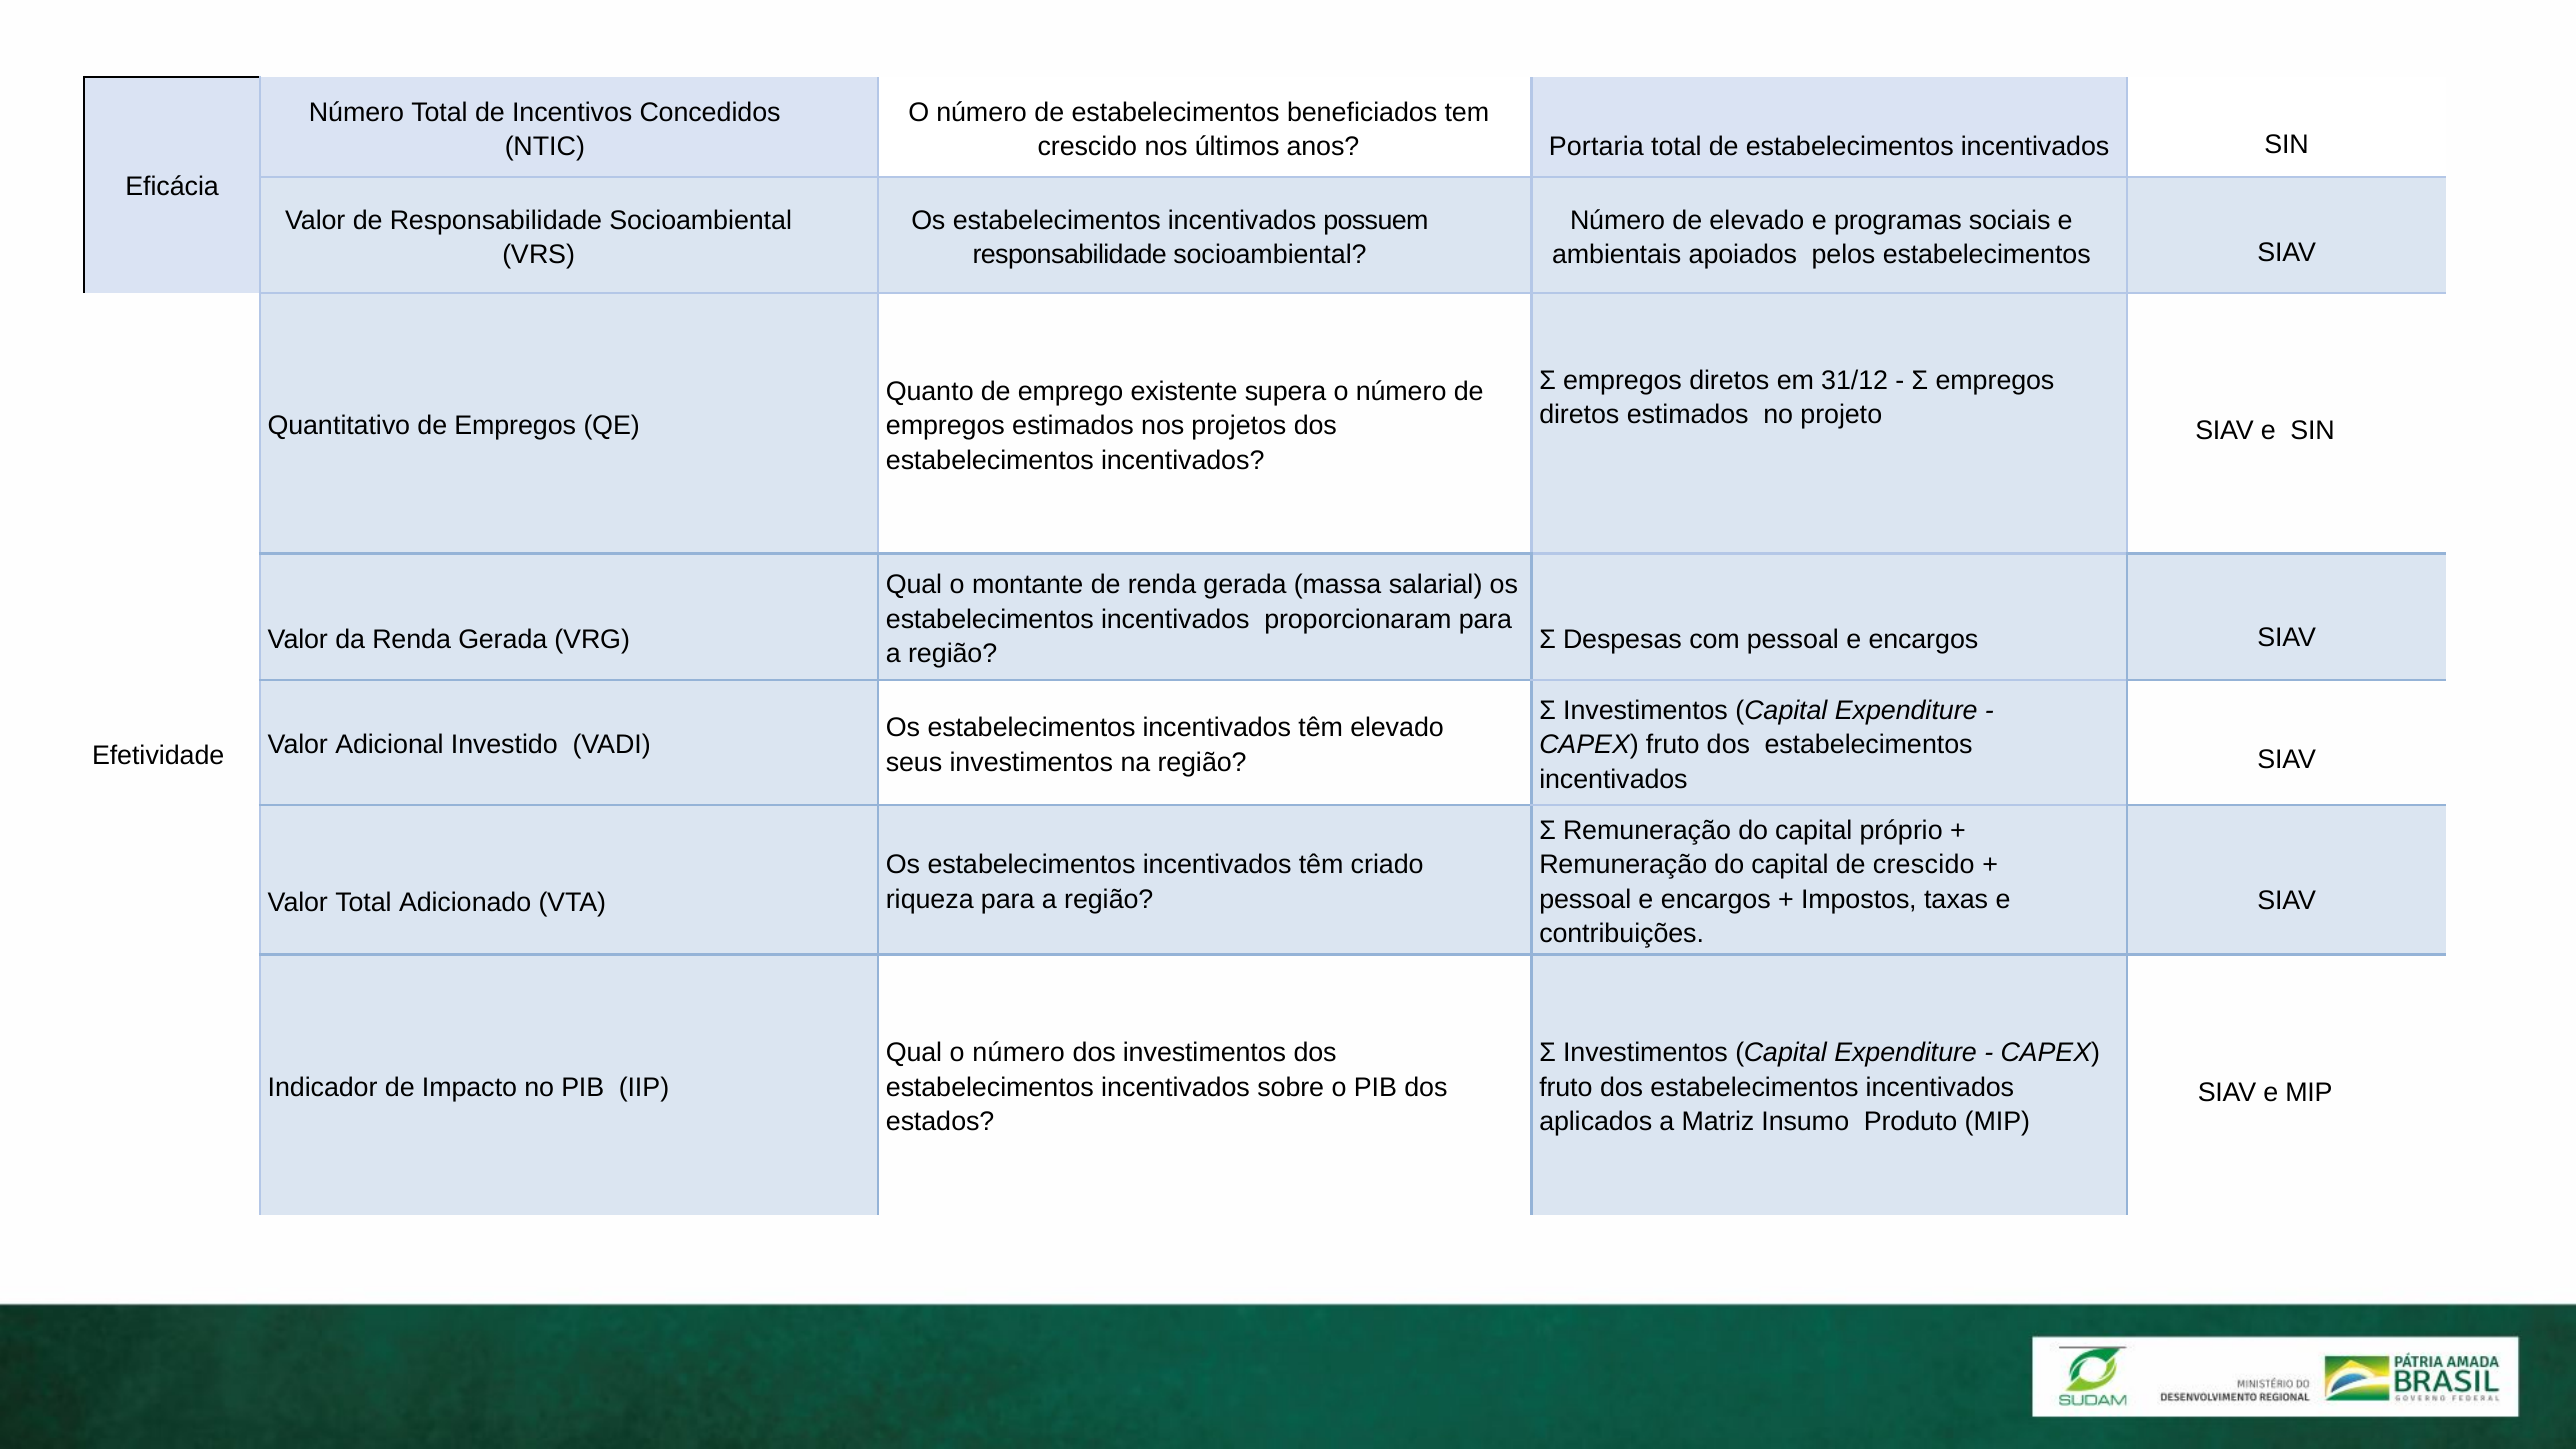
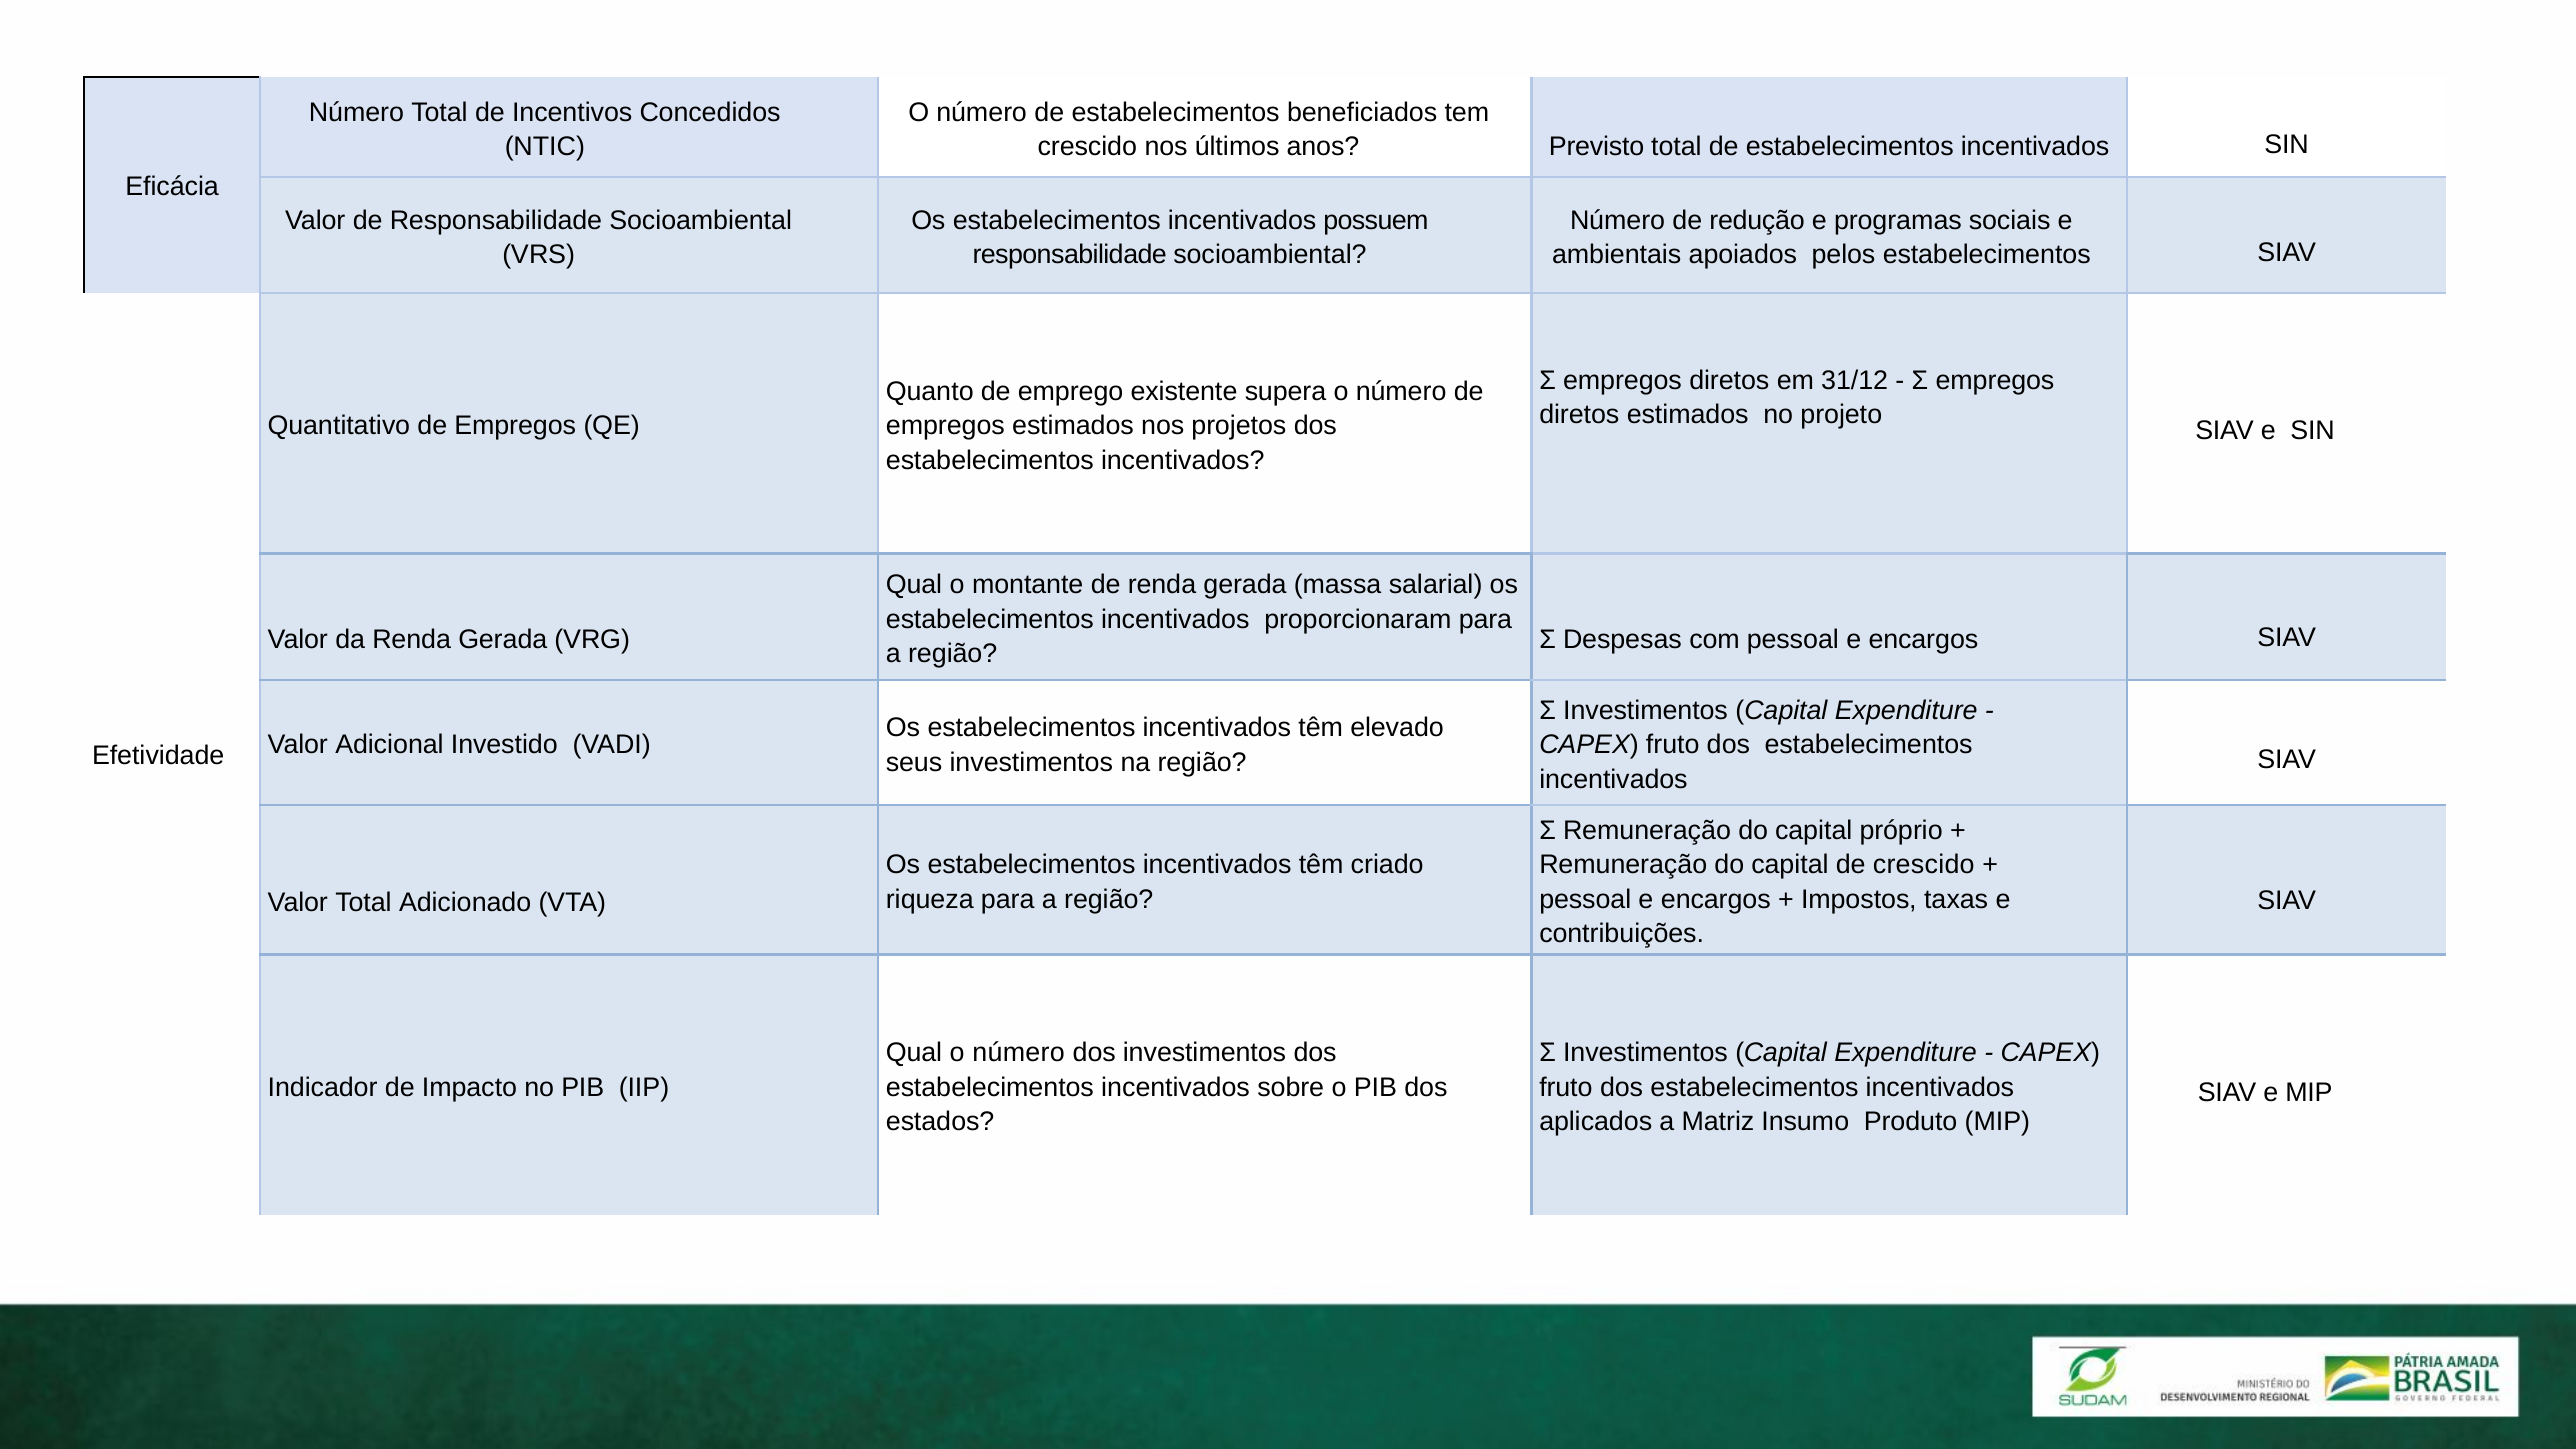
Portaria: Portaria -> Previsto
de elevado: elevado -> redução
